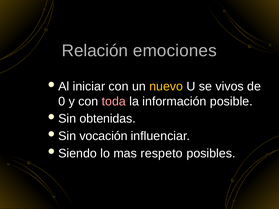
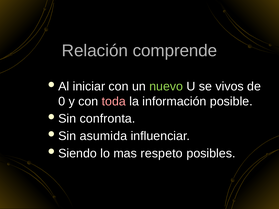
emociones: emociones -> comprende
nuevo colour: yellow -> light green
obtenidas: obtenidas -> confronta
vocación: vocación -> asumida
